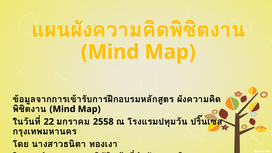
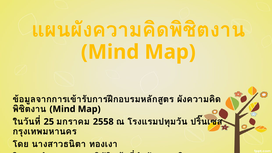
22: 22 -> 25
